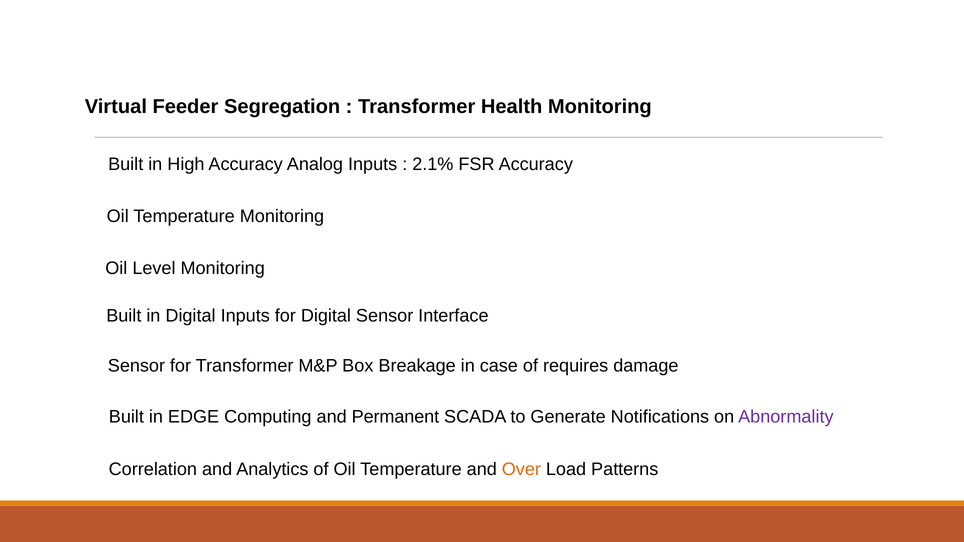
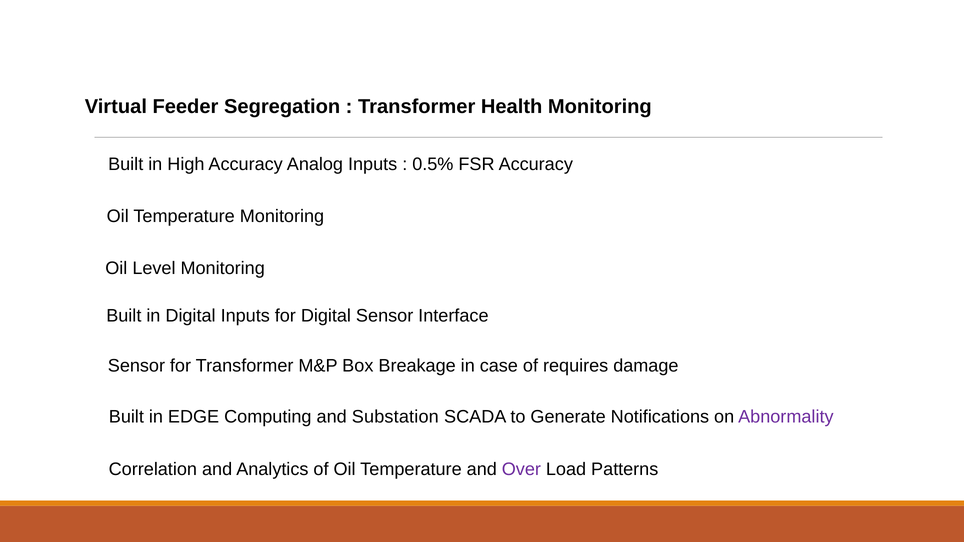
2.1%: 2.1% -> 0.5%
Permanent: Permanent -> Substation
Over colour: orange -> purple
